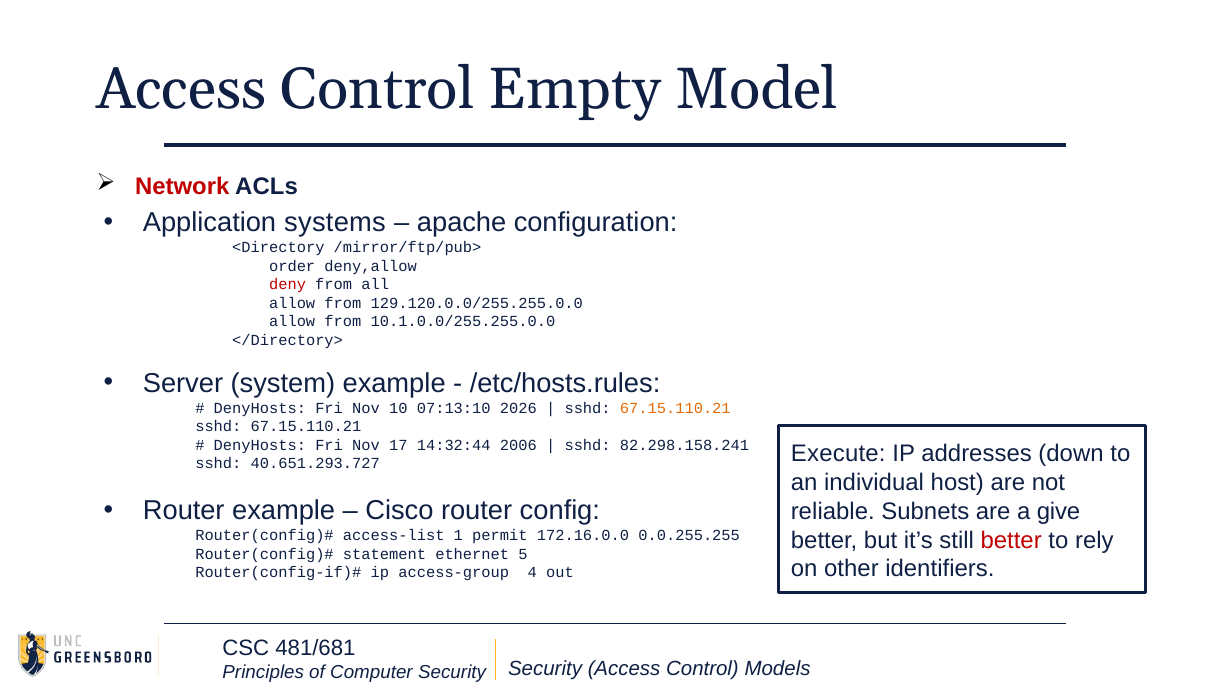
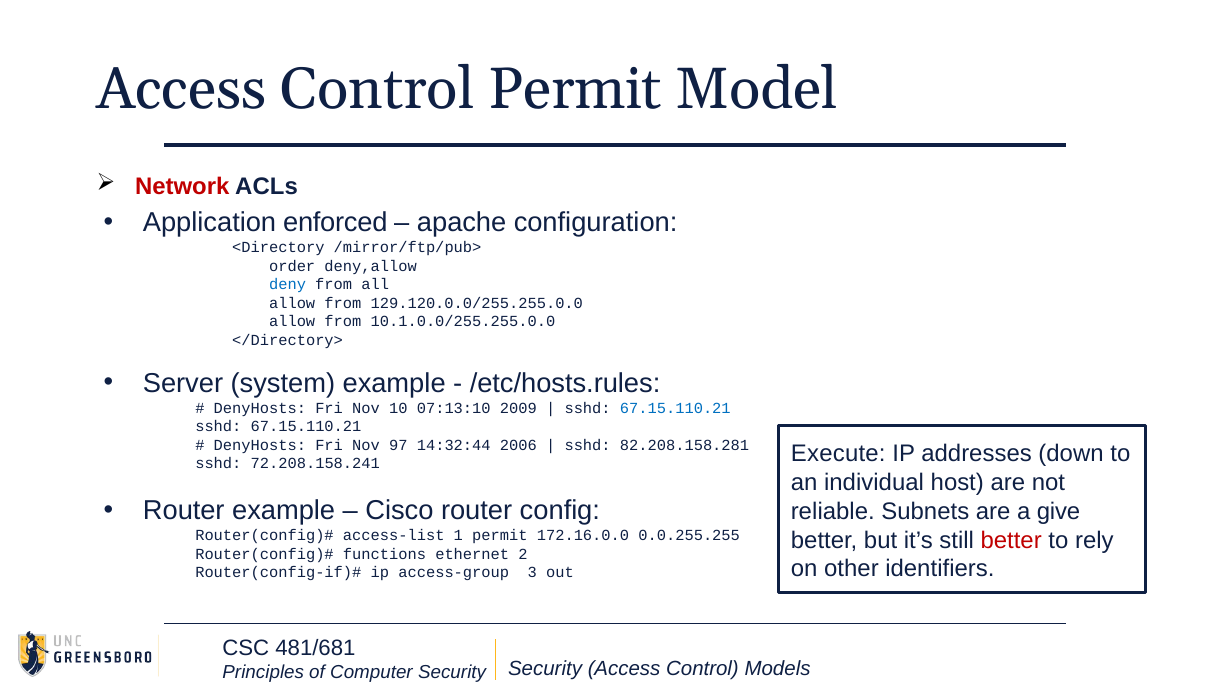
Control Empty: Empty -> Permit
systems: systems -> enforced
deny colour: red -> blue
2026: 2026 -> 2009
67.15.110.21 at (675, 408) colour: orange -> blue
17: 17 -> 97
82.298.158.241: 82.298.158.241 -> 82.208.158.281
40.651.293.727: 40.651.293.727 -> 72.208.158.241
statement: statement -> functions
5: 5 -> 2
4: 4 -> 3
